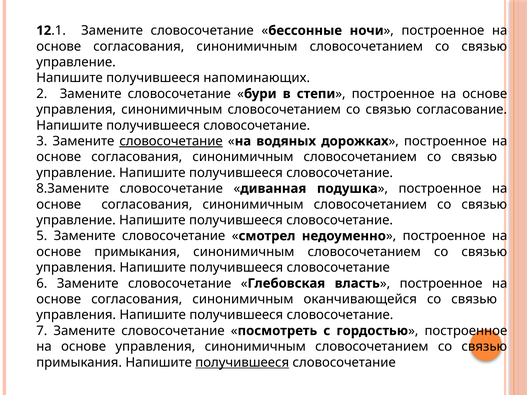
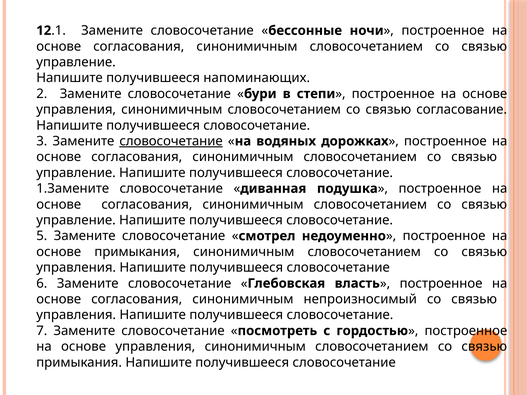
8.Замените: 8.Замените -> 1.Замените
оканчивающейся: оканчивающейся -> непроизносимый
получившееся at (242, 363) underline: present -> none
